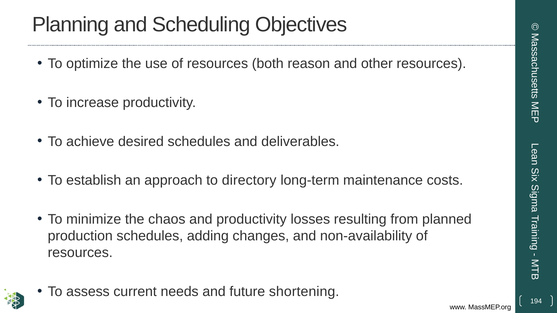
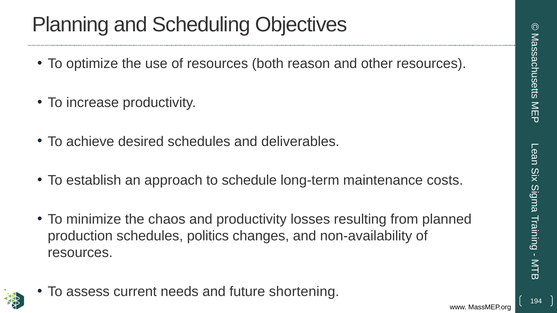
directory: directory -> schedule
adding: adding -> politics
